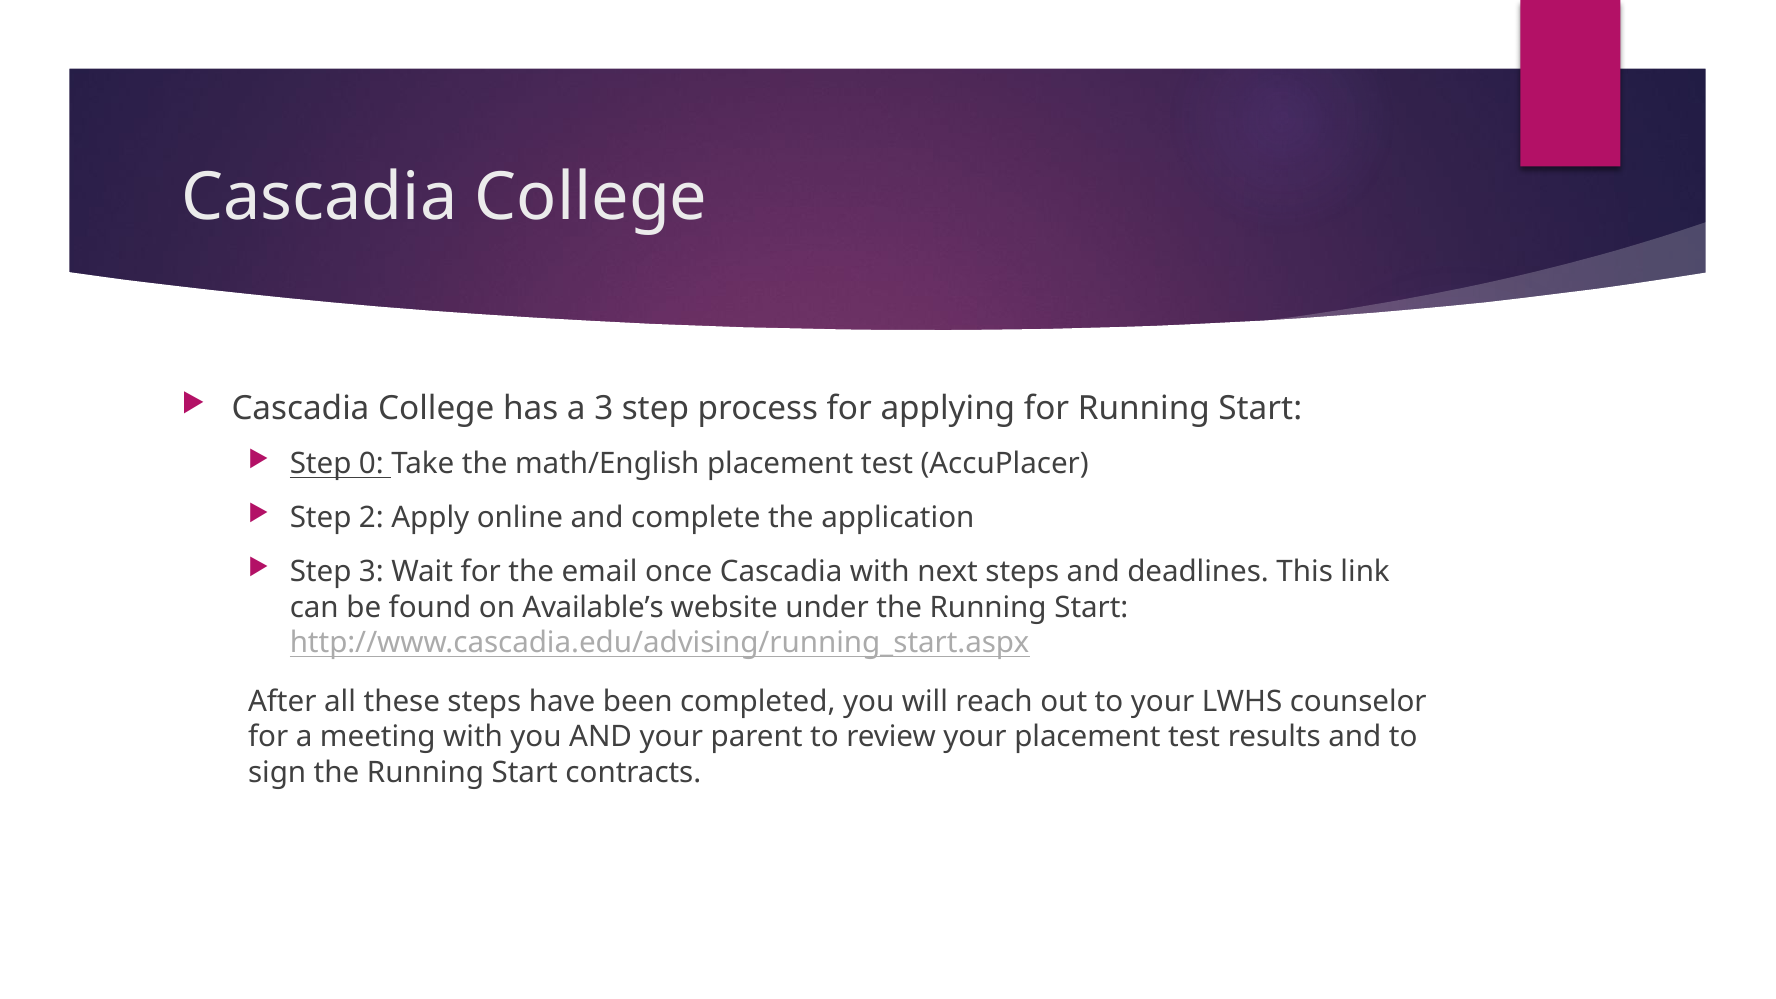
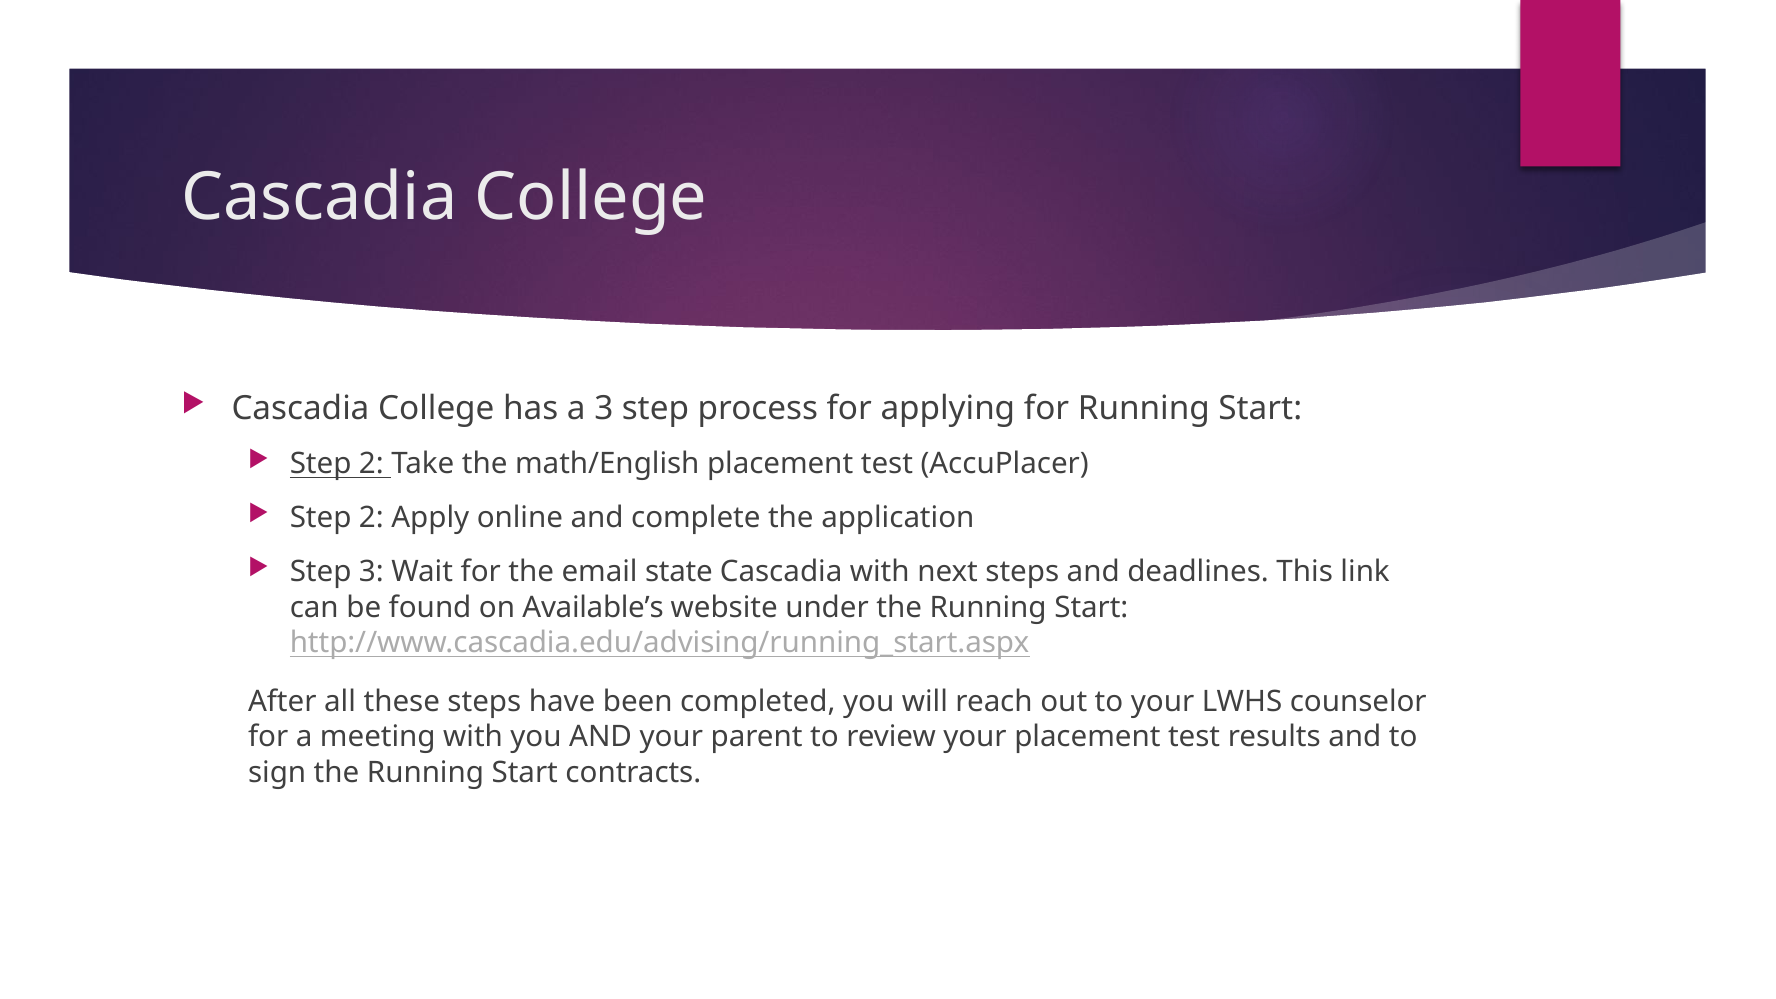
0 at (371, 464): 0 -> 2
once: once -> state
